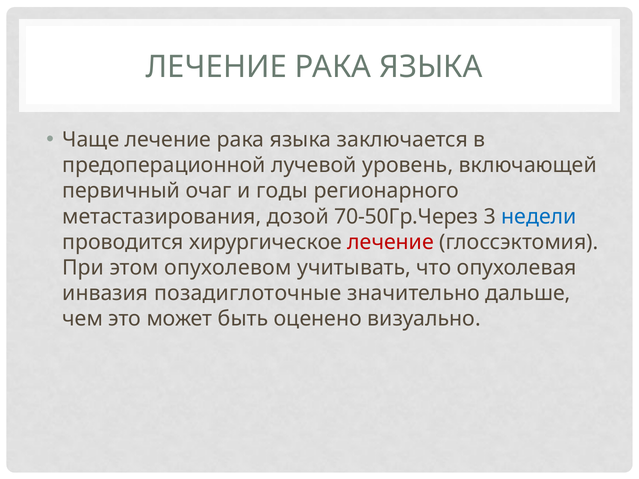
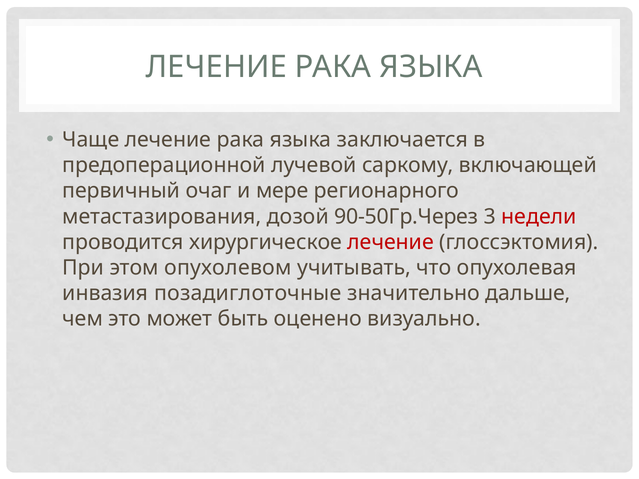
уровень: уровень -> саркому
годы: годы -> мере
70-50Гр.Через: 70-50Гр.Через -> 90-50Гр.Через
недели colour: blue -> red
